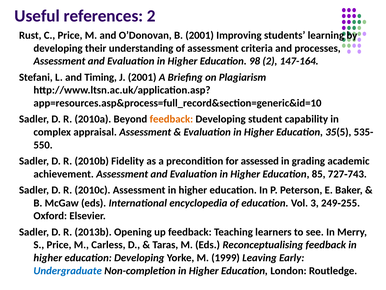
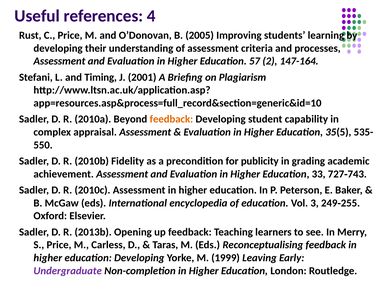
references 2: 2 -> 4
B 2001: 2001 -> 2005
98: 98 -> 57
assessed: assessed -> publicity
85: 85 -> 33
Undergraduate colour: blue -> purple
